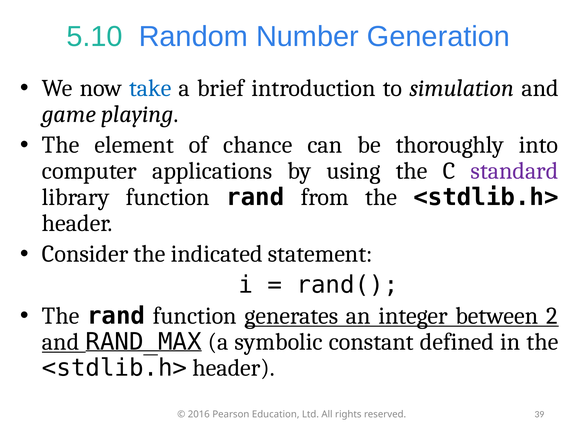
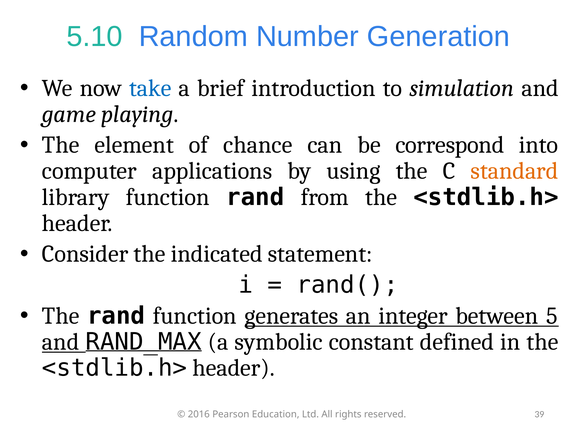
thoroughly: thoroughly -> correspond
standard colour: purple -> orange
2: 2 -> 5
